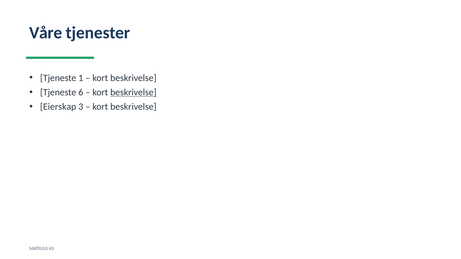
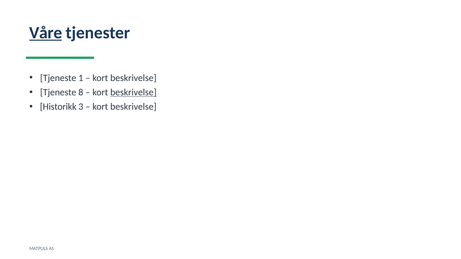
Våre underline: none -> present
6: 6 -> 8
Eierskap: Eierskap -> Historikk
